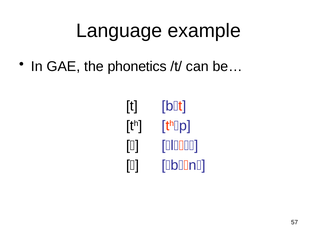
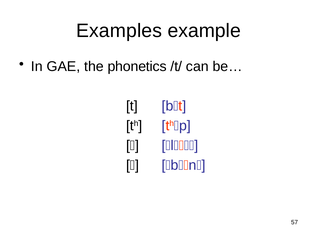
Language: Language -> Examples
